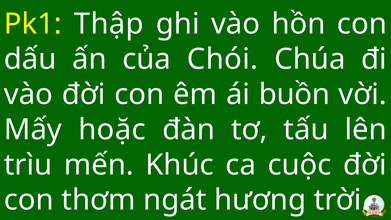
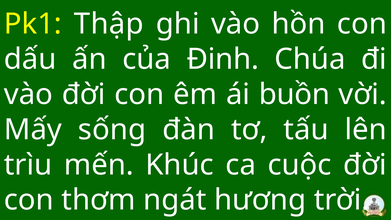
Chói: Chói -> Đinh
hoặc: hoặc -> sống
